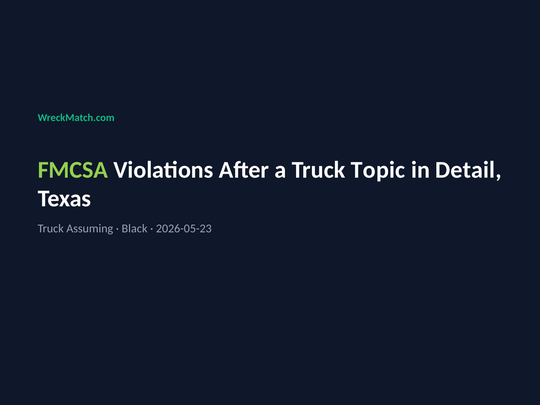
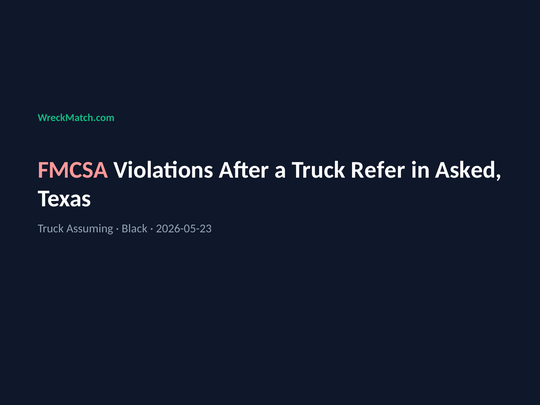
FMCSA colour: light green -> pink
Topic: Topic -> Refer
Detail: Detail -> Asked
